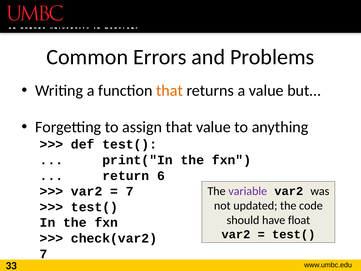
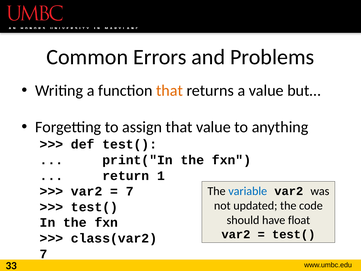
6: 6 -> 1
variable colour: purple -> blue
check(var2: check(var2 -> class(var2
